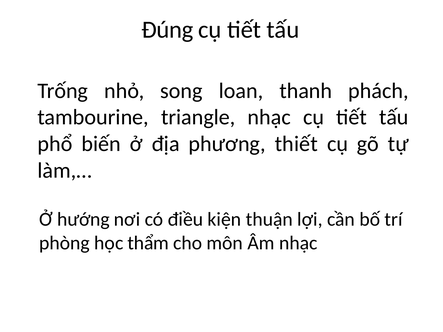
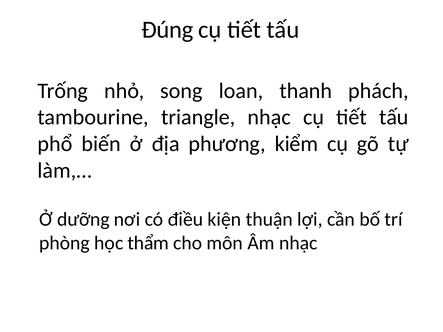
thiết: thiết -> kiểm
hướng: hướng -> dưỡng
